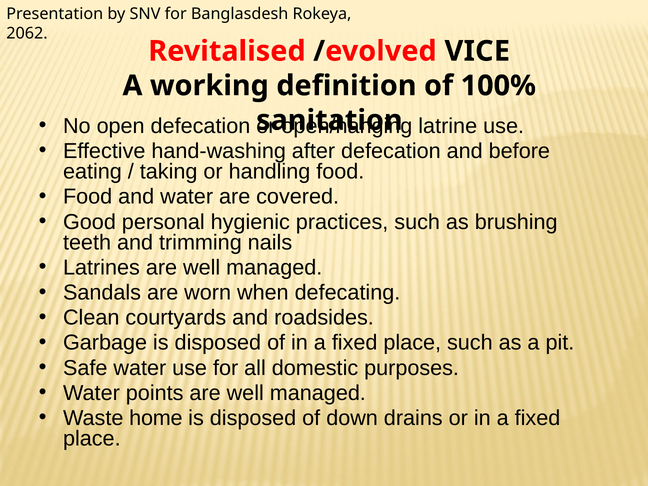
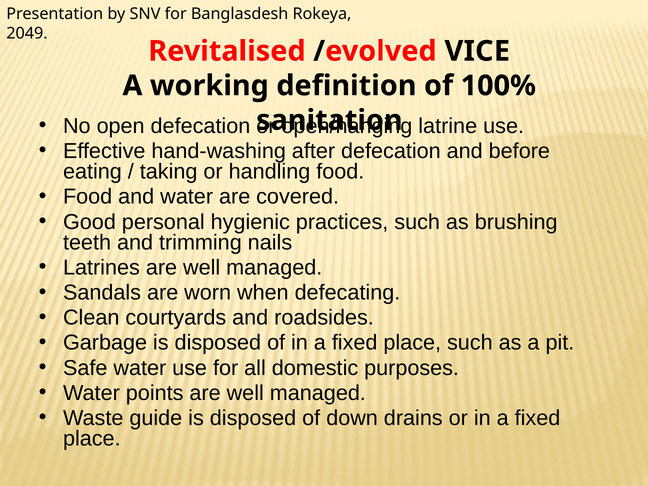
2062: 2062 -> 2049
home: home -> guide
